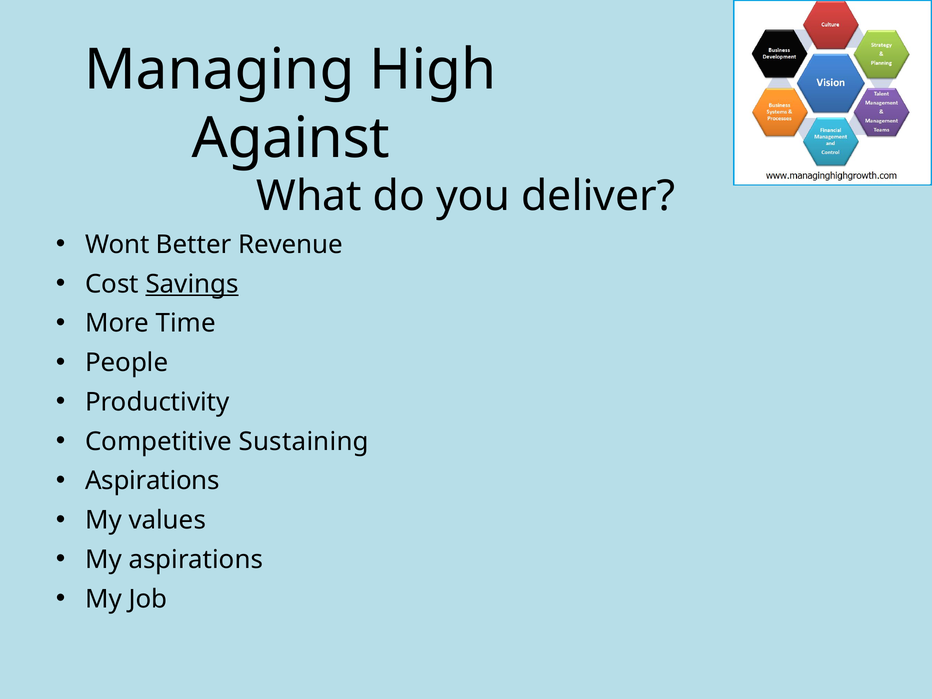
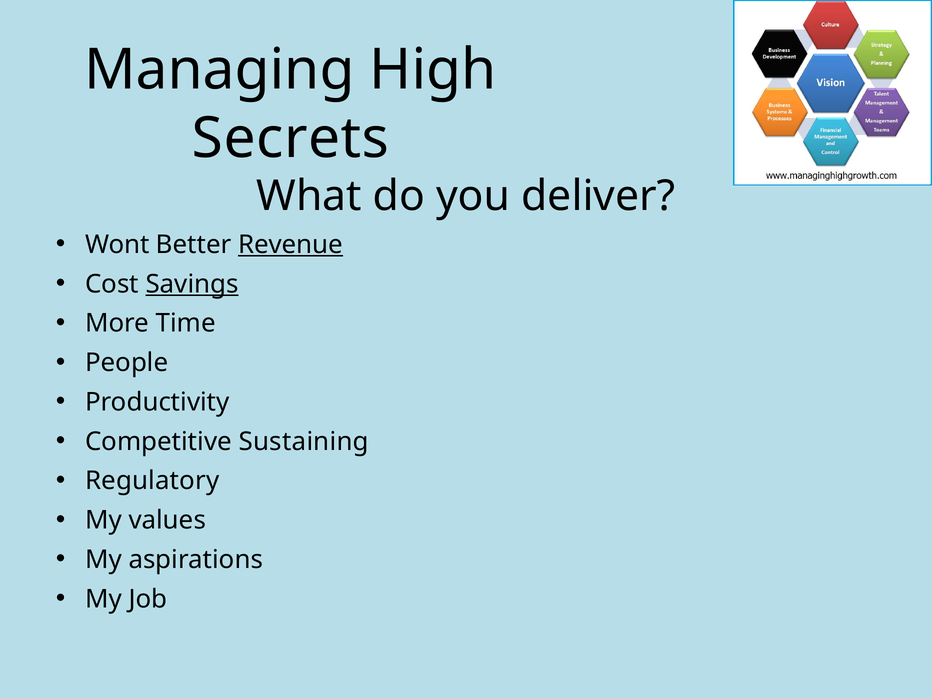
Against: Against -> Secrets
Revenue underline: none -> present
Aspirations at (152, 481): Aspirations -> Regulatory
